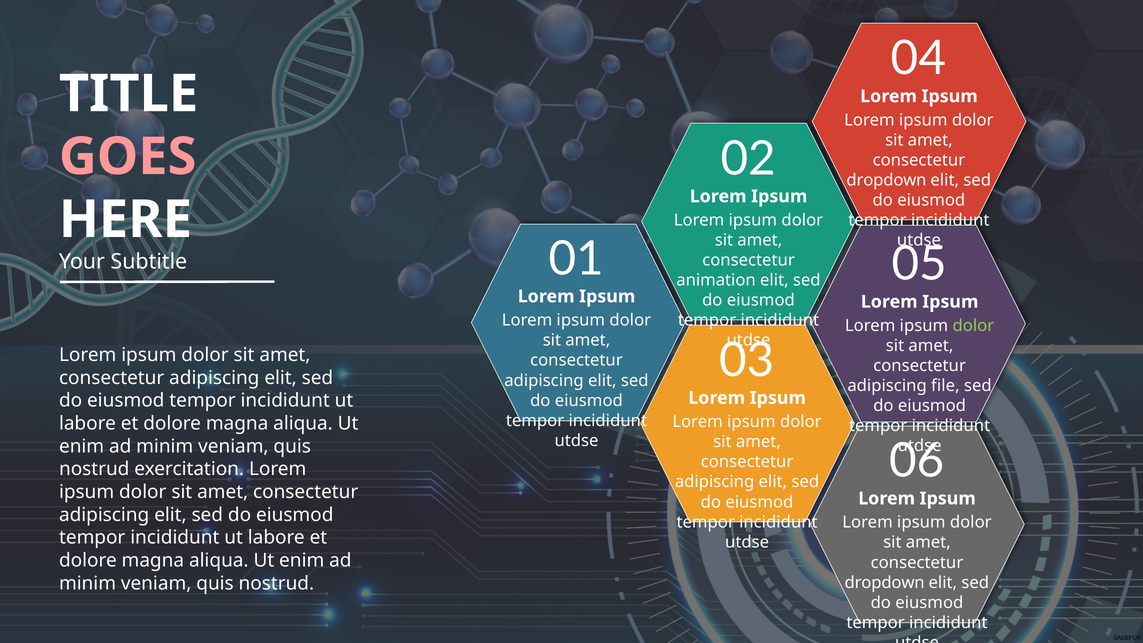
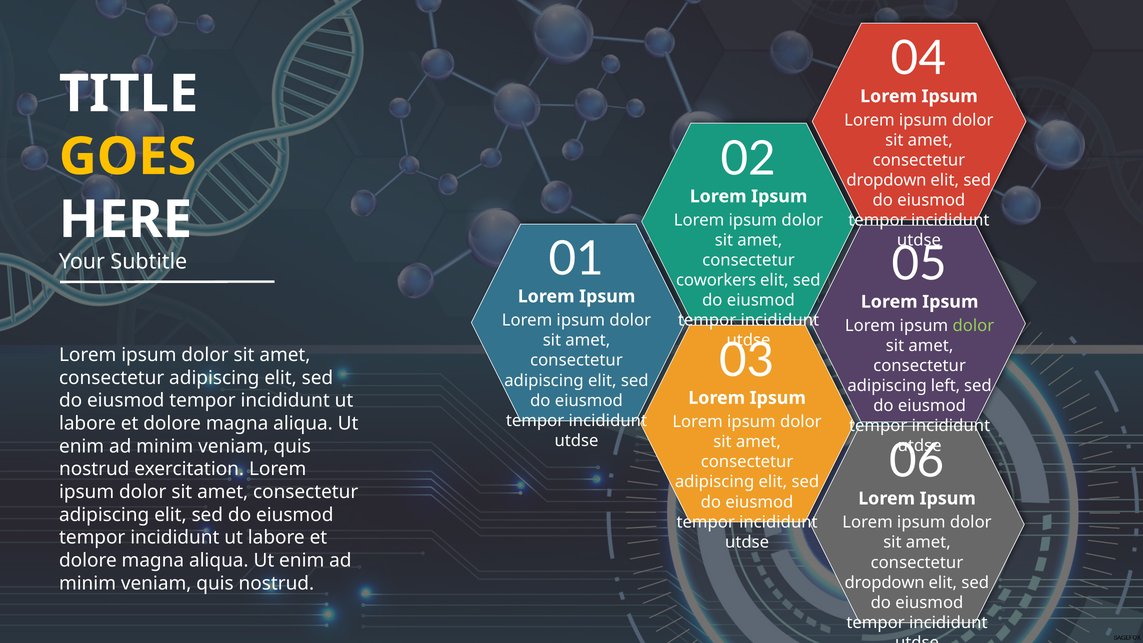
GOES colour: pink -> yellow
animation: animation -> coworkers
file: file -> left
